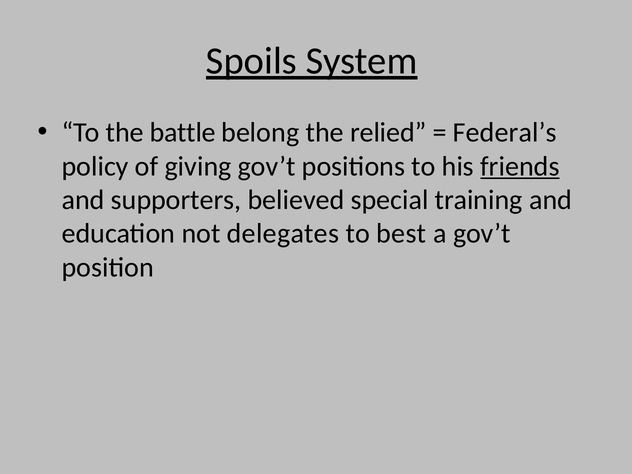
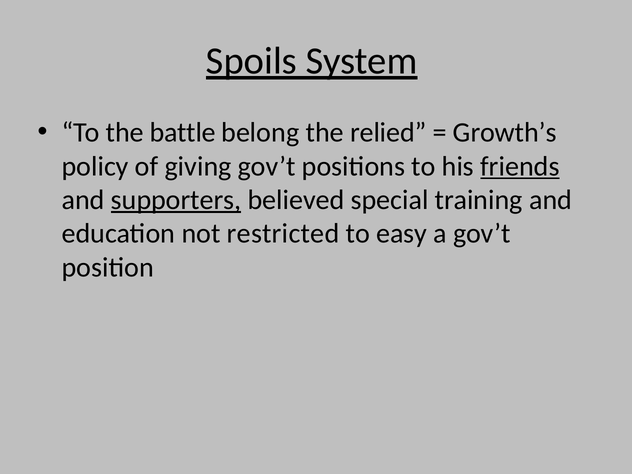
Federal’s: Federal’s -> Growth’s
supporters underline: none -> present
delegates: delegates -> restricted
best: best -> easy
